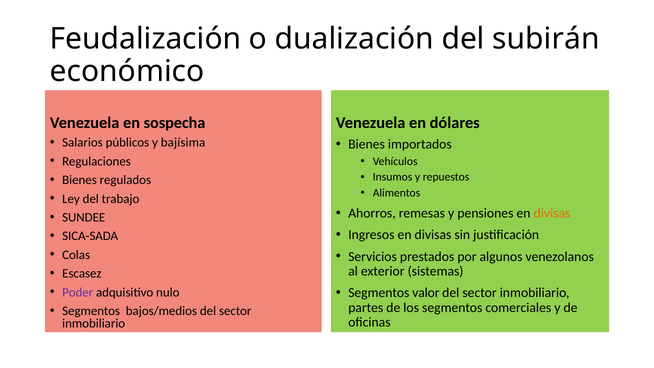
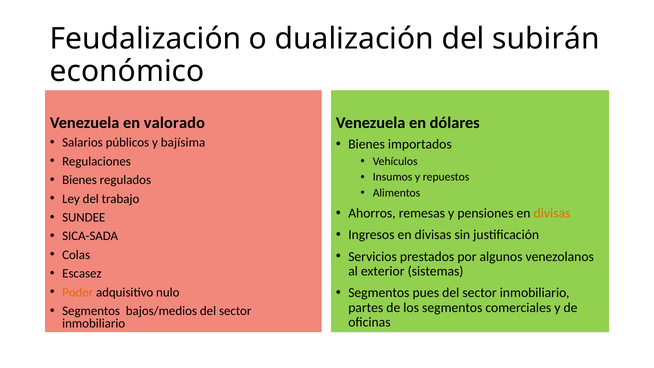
sospecha: sospecha -> valorado
Poder colour: purple -> orange
valor: valor -> pues
